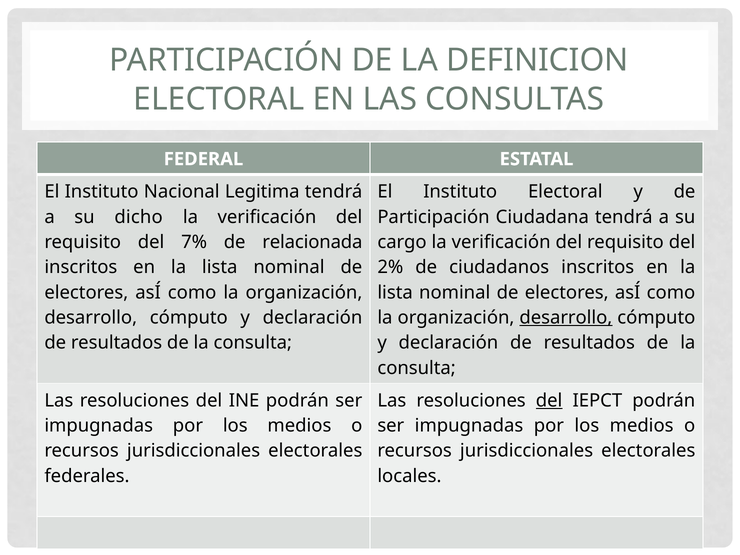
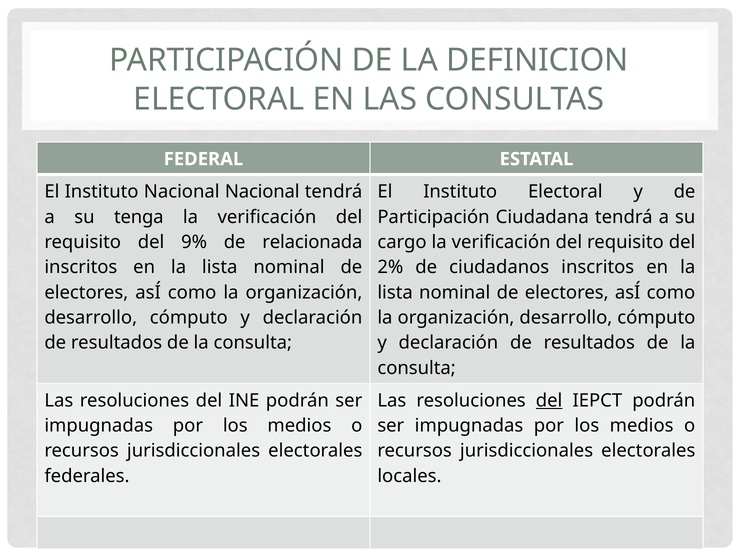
Nacional Legitima: Legitima -> Nacional
dicho: dicho -> tenga
7%: 7% -> 9%
desarrollo at (566, 318) underline: present -> none
